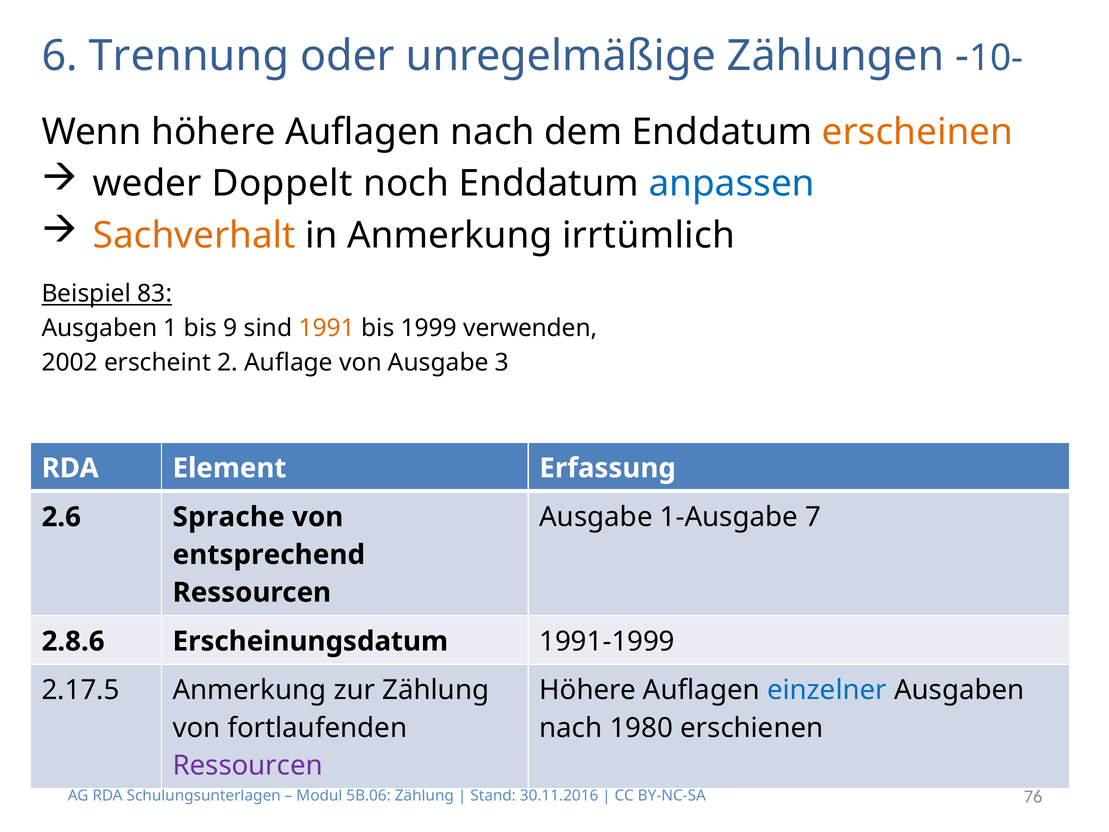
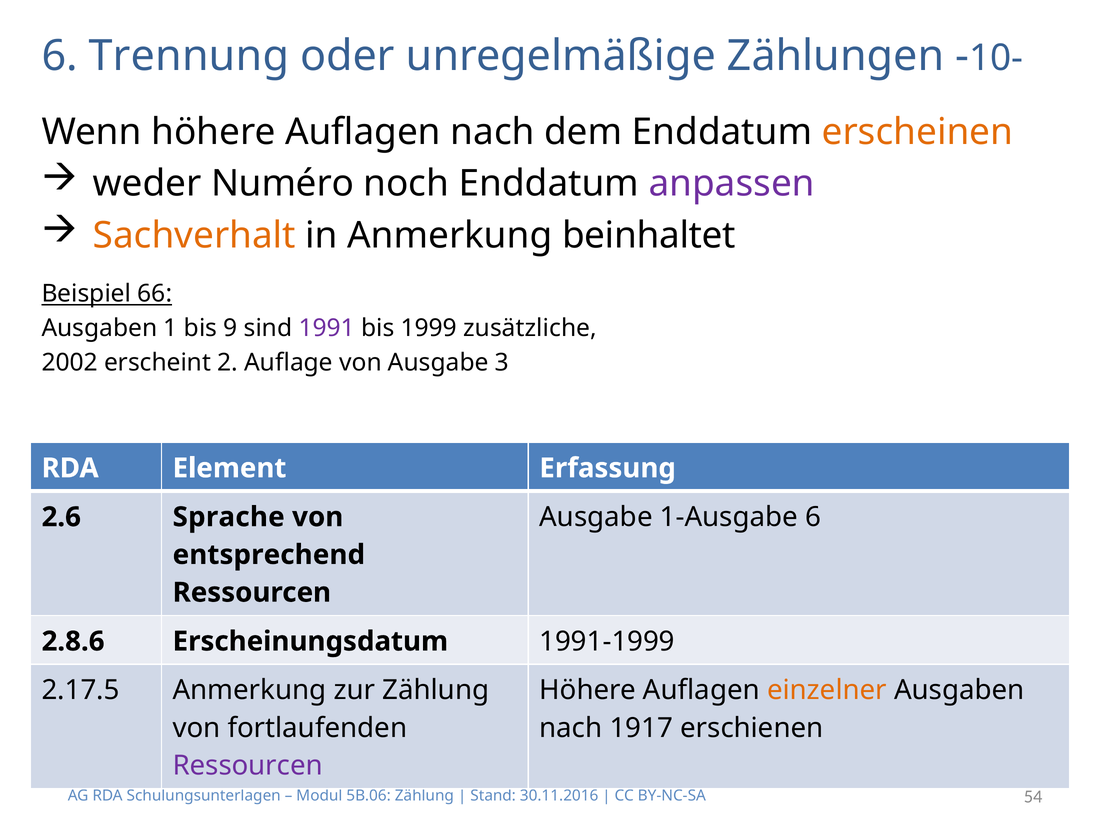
Doppelt: Doppelt -> Numéro
anpassen colour: blue -> purple
irrtümlich: irrtümlich -> beinhaltet
83: 83 -> 66
1991 colour: orange -> purple
verwenden: verwenden -> zusätzliche
1-Ausgabe 7: 7 -> 6
einzelner colour: blue -> orange
1980: 1980 -> 1917
76: 76 -> 54
